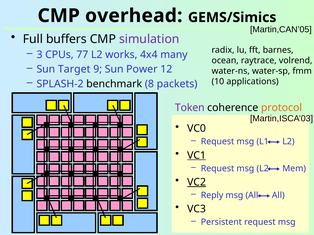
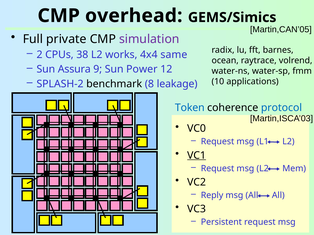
buffers: buffers -> private
3: 3 -> 2
77: 77 -> 38
many: many -> same
Target: Target -> Assura
packets: packets -> leakage
Token colour: purple -> blue
protocol colour: orange -> blue
VC2 underline: present -> none
